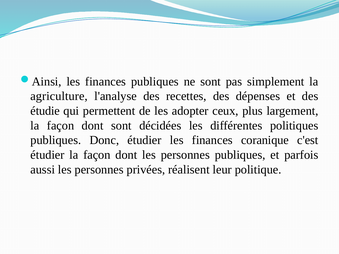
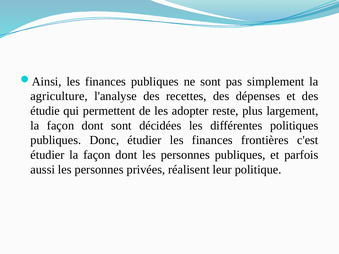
ceux: ceux -> reste
coranique: coranique -> frontières
